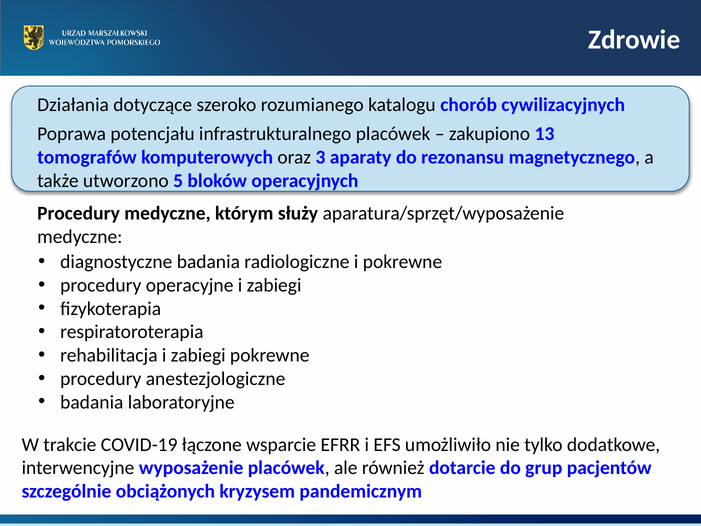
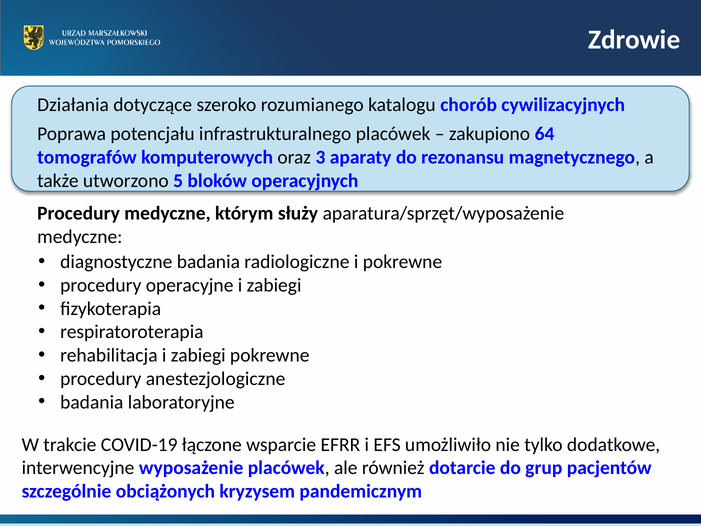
13: 13 -> 64
